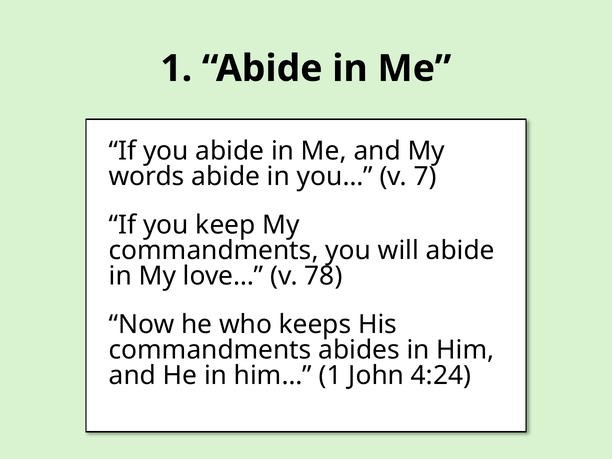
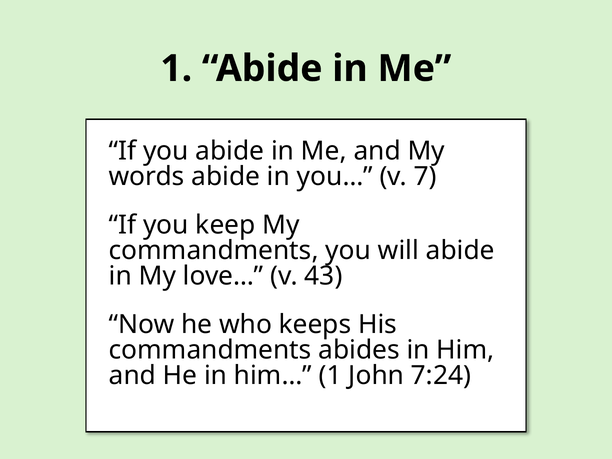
78: 78 -> 43
4:24: 4:24 -> 7:24
